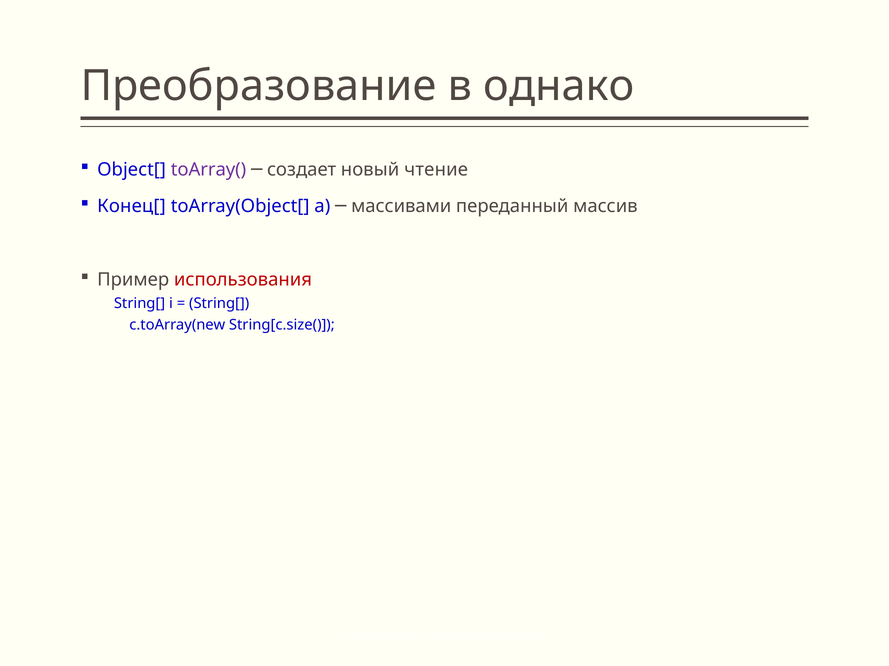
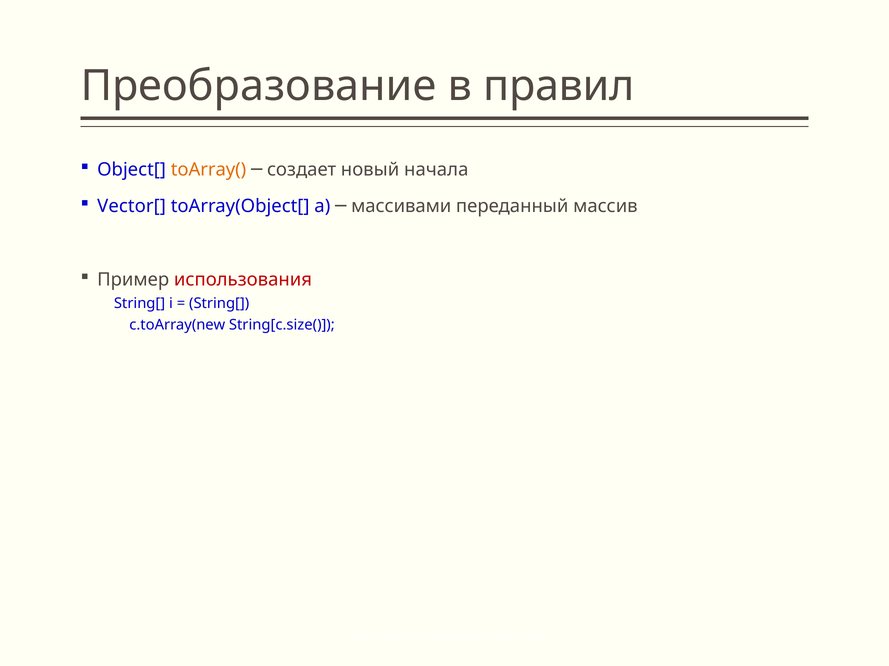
однако: однако -> правил
toArray( colour: purple -> orange
чтение: чтение -> начала
Конец[: Конец[ -> Vector[
